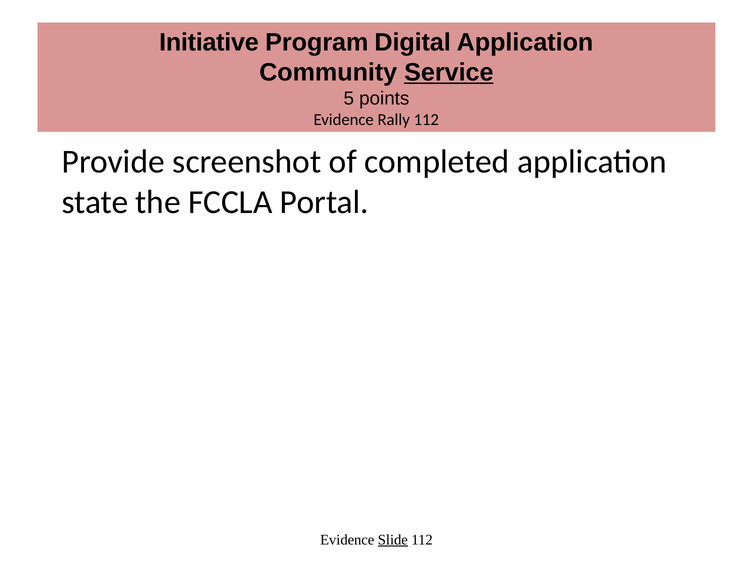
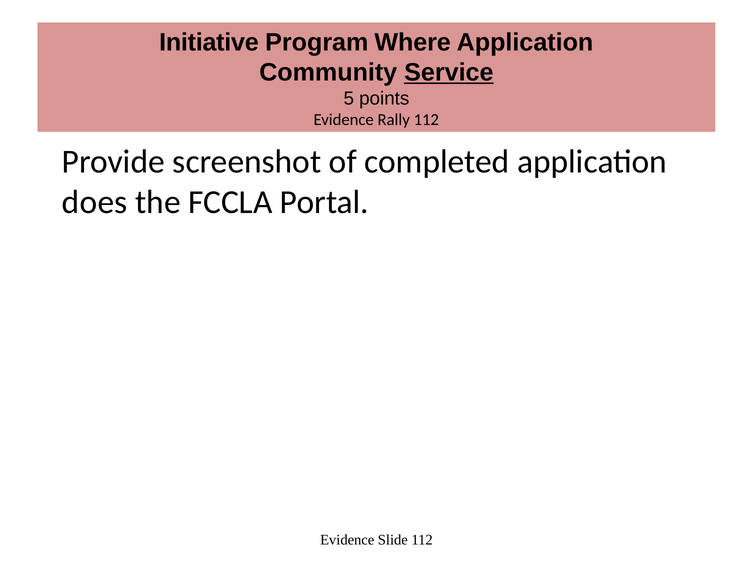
Digital: Digital -> Where
state: state -> does
Slide underline: present -> none
